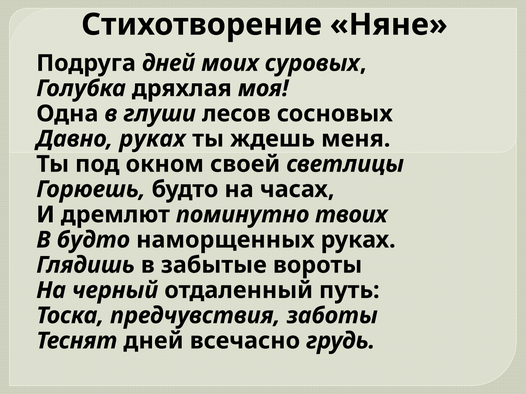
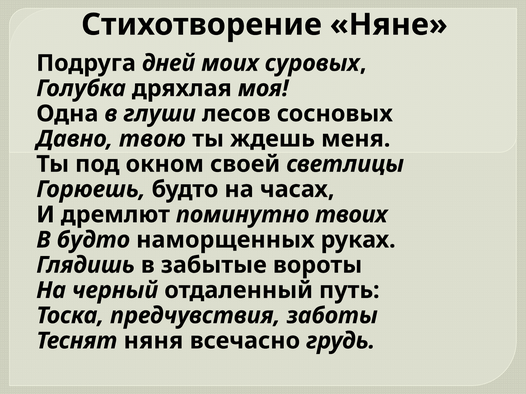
Давно руках: руках -> твою
Теснят дней: дней -> няня
